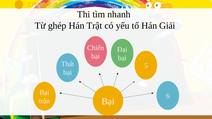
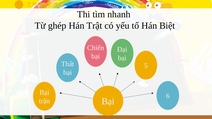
Giải: Giải -> Biệt
